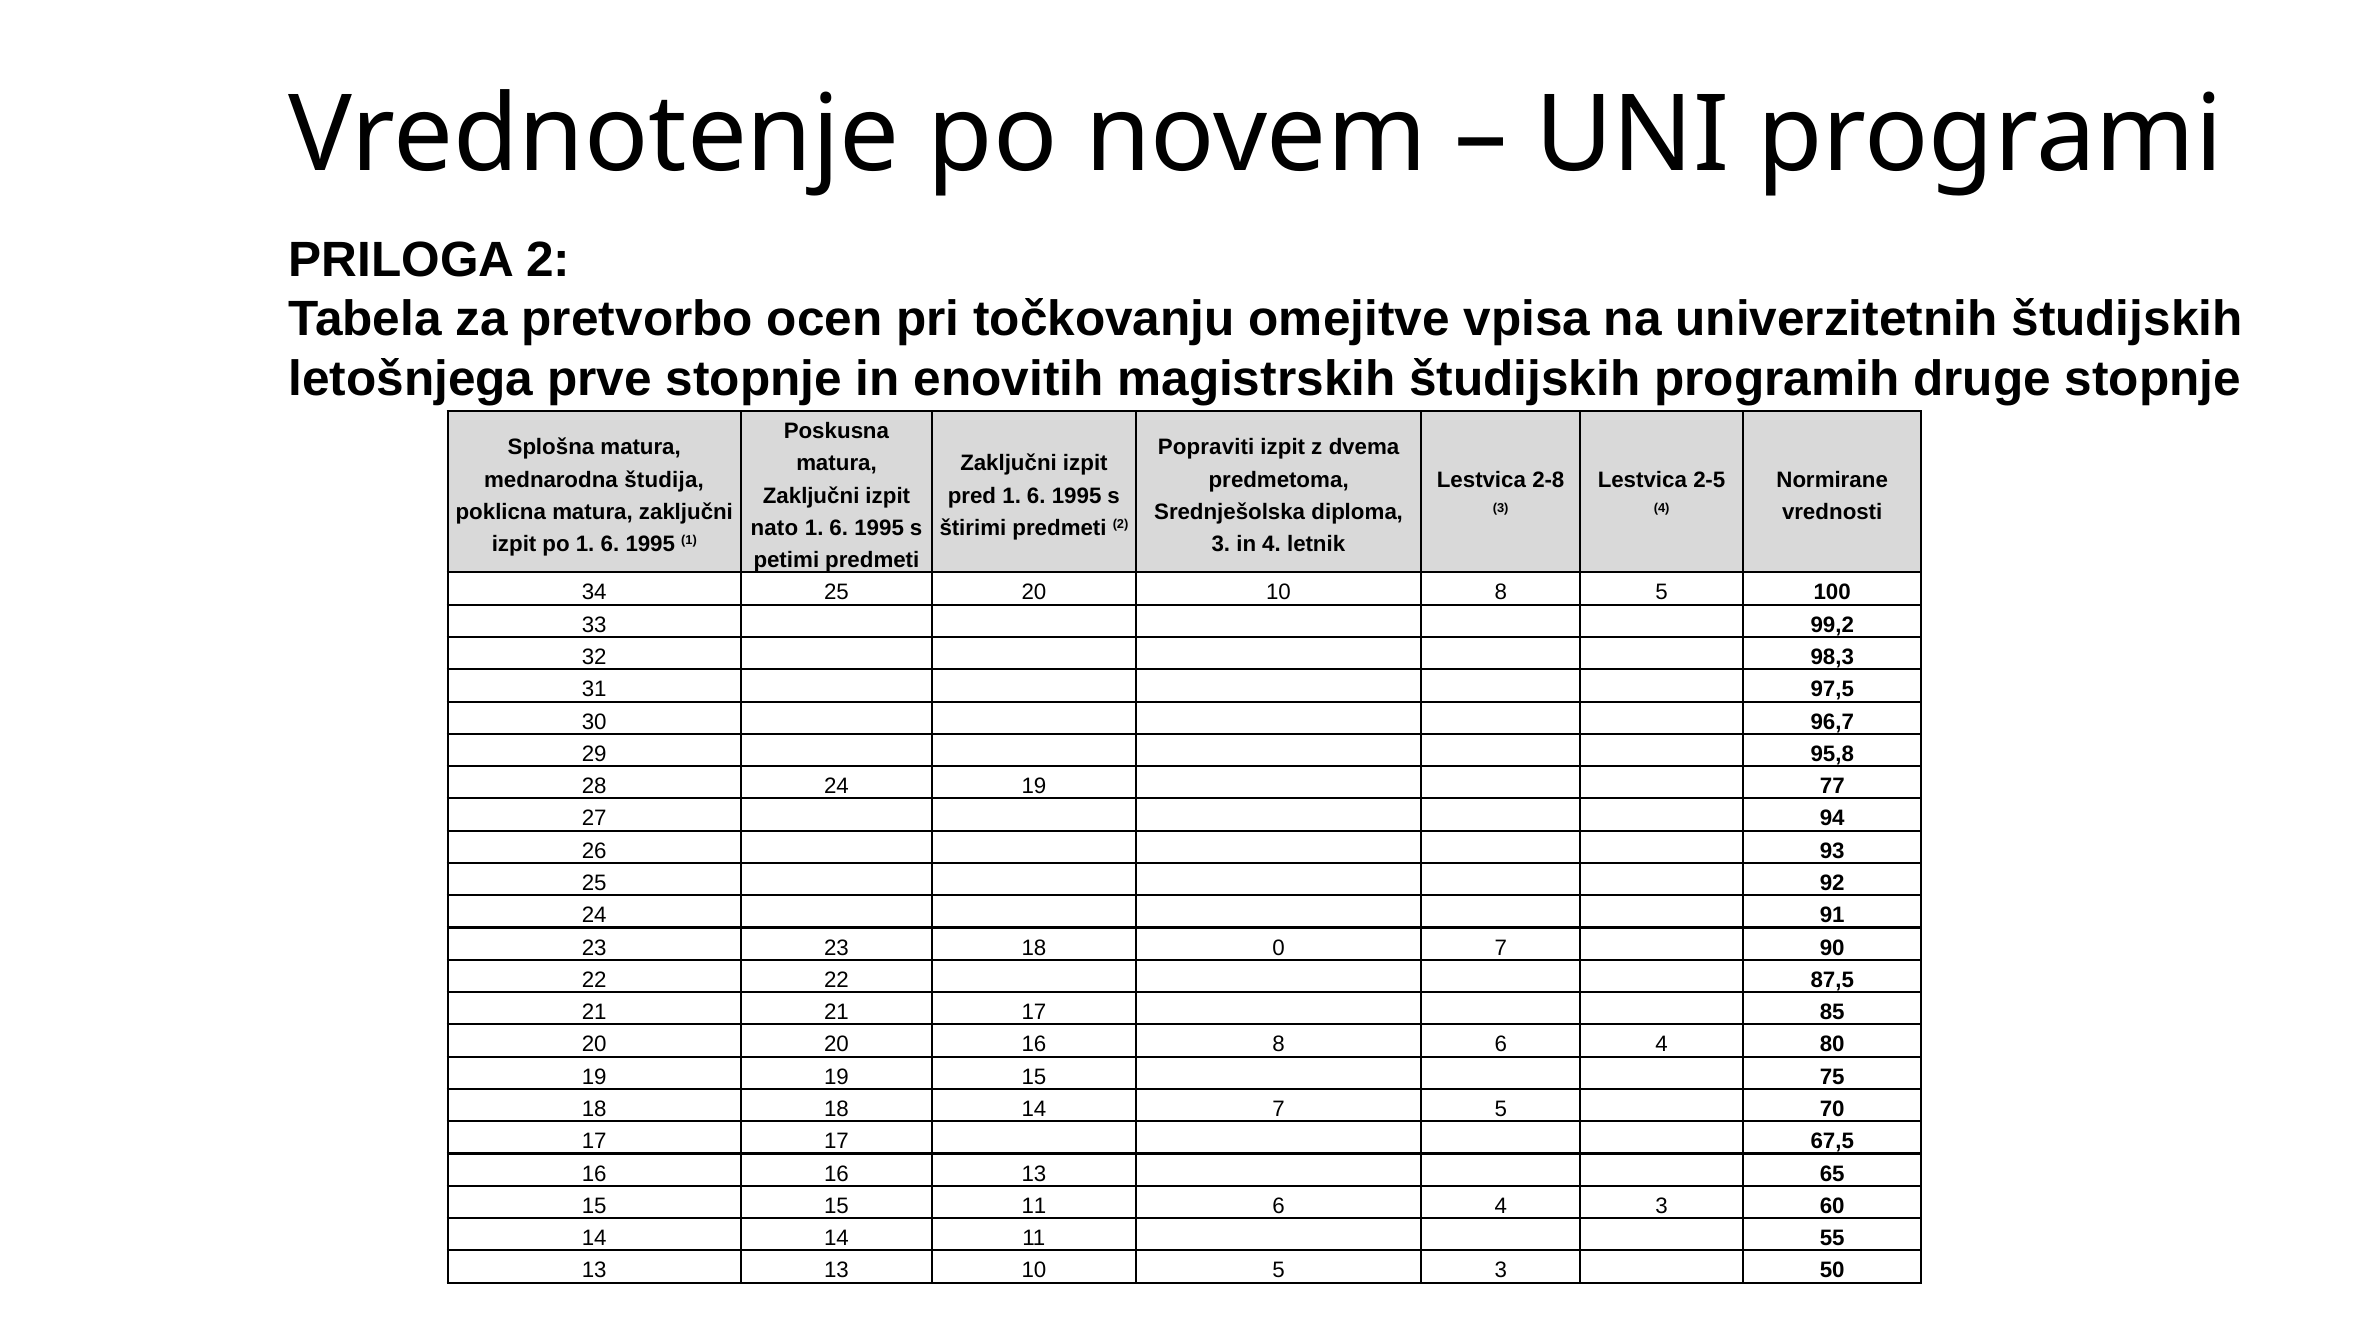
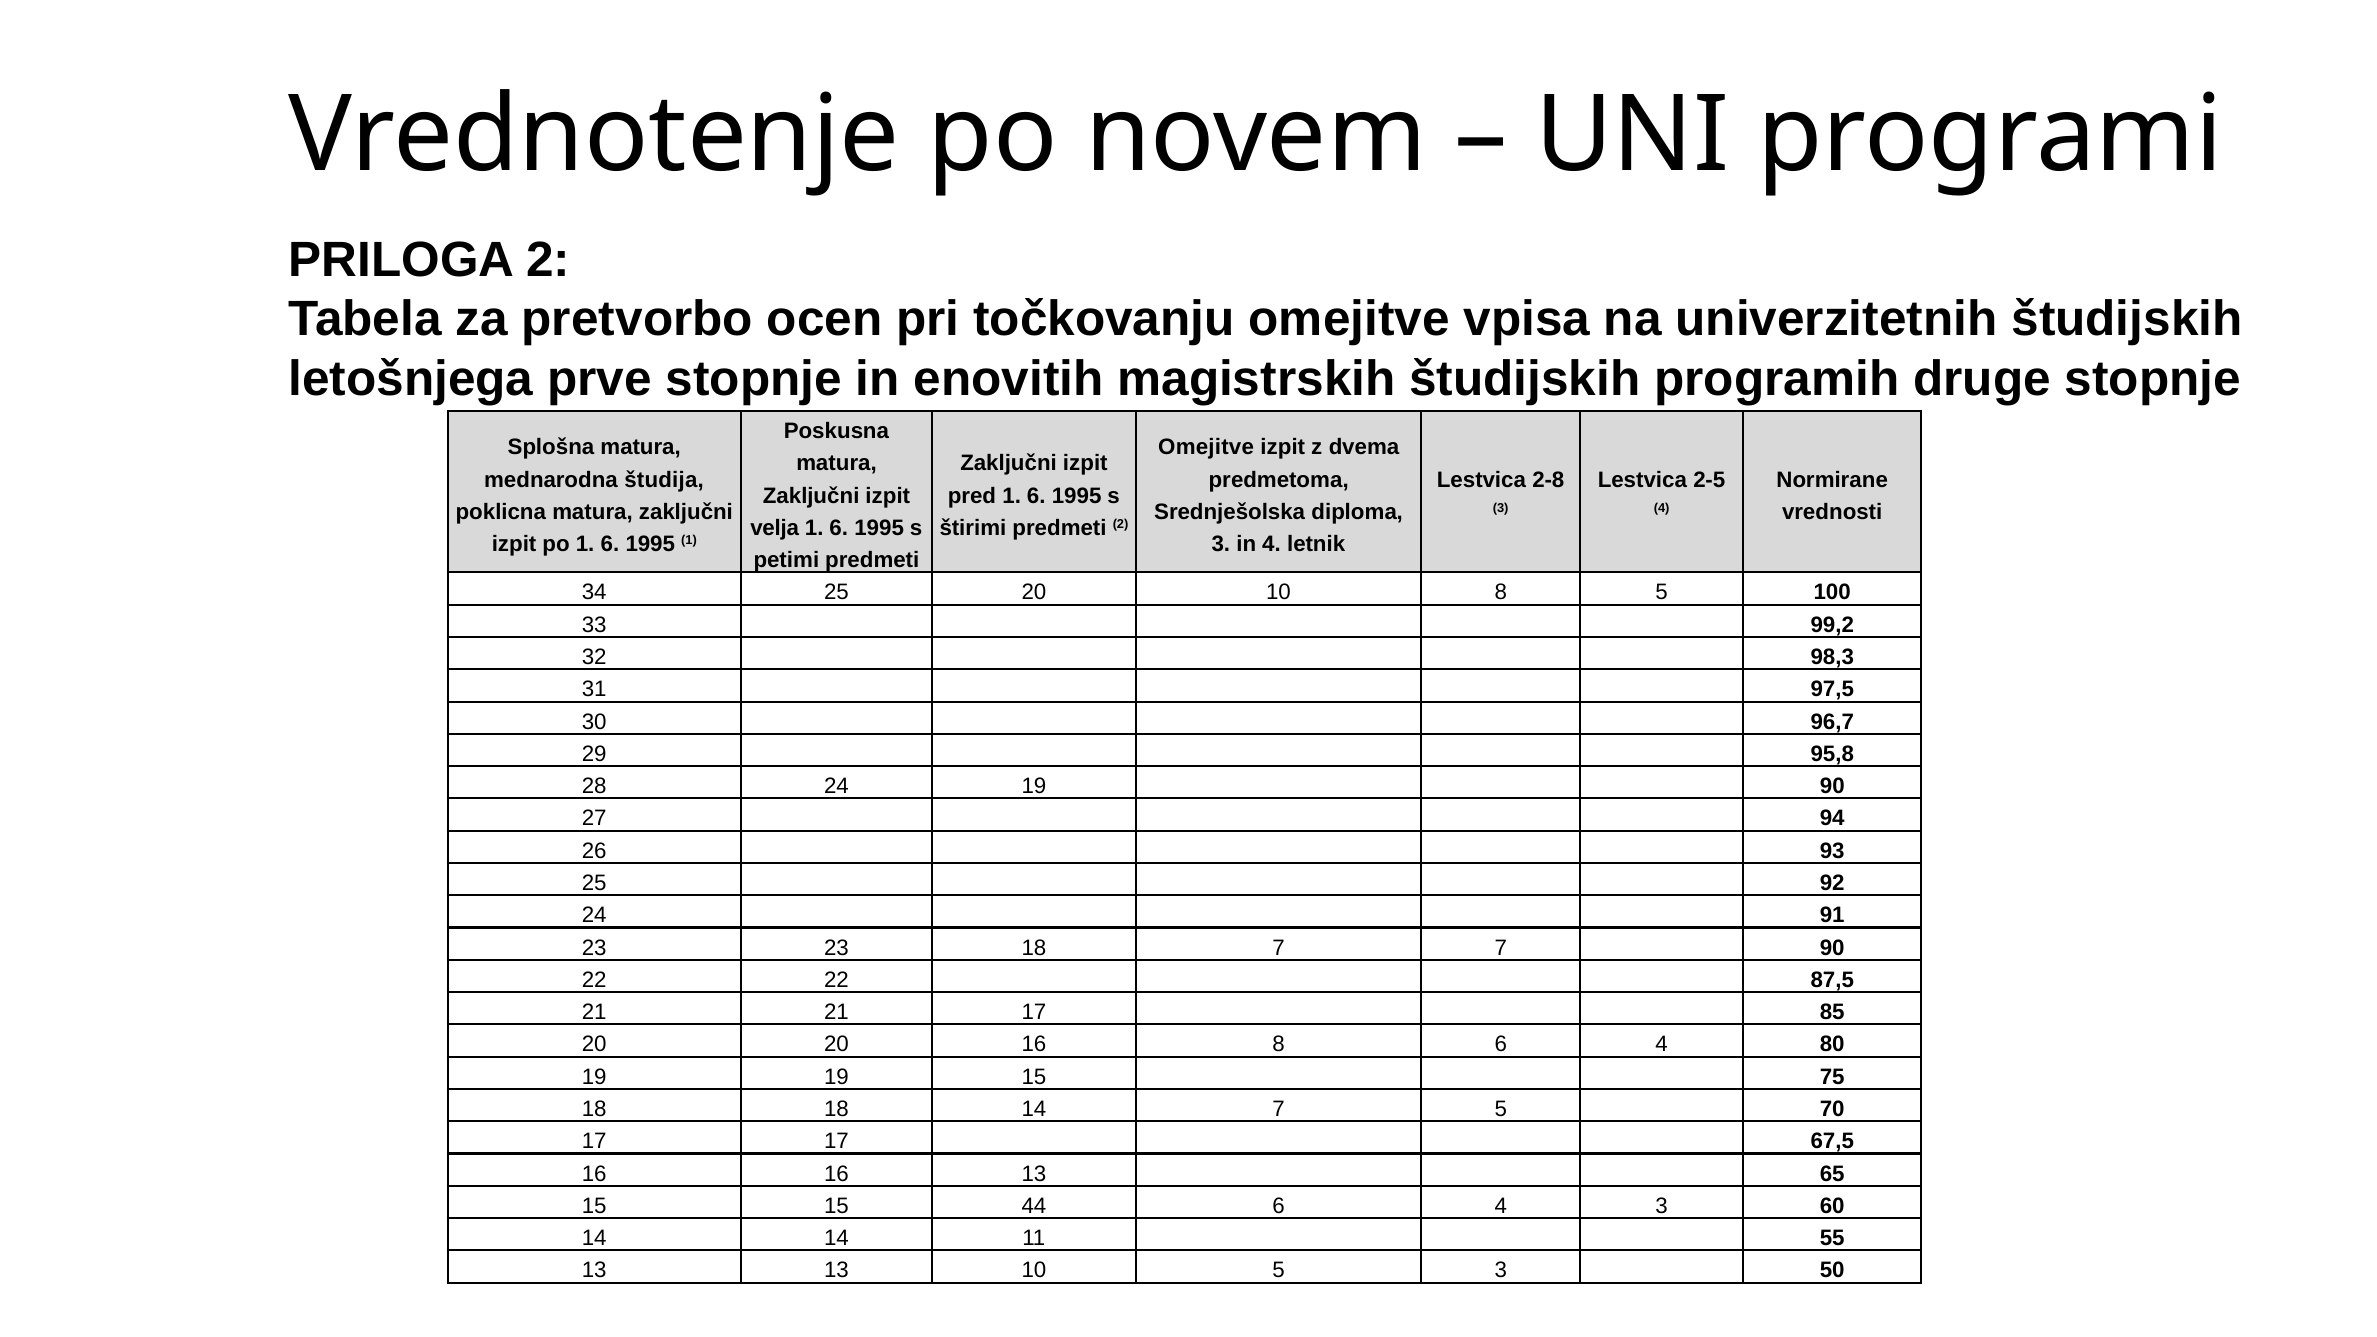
Popraviti at (1206, 448): Popraviti -> Omejitve
nato: nato -> velja
19 77: 77 -> 90
18 0: 0 -> 7
15 11: 11 -> 44
